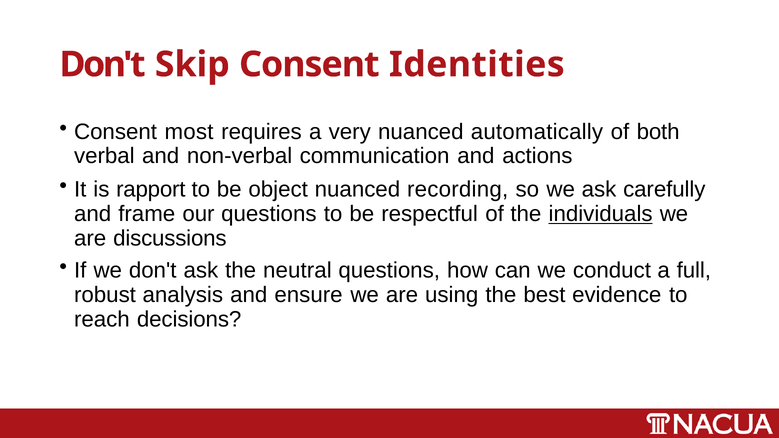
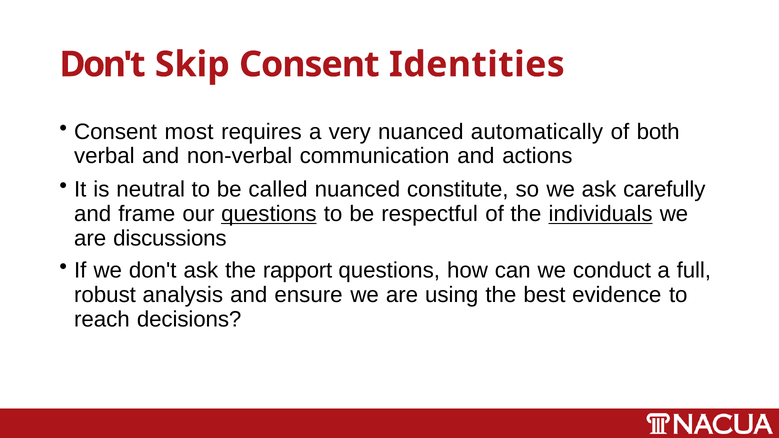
rapport: rapport -> neutral
object: object -> called
recording: recording -> constitute
questions at (269, 214) underline: none -> present
neutral: neutral -> rapport
